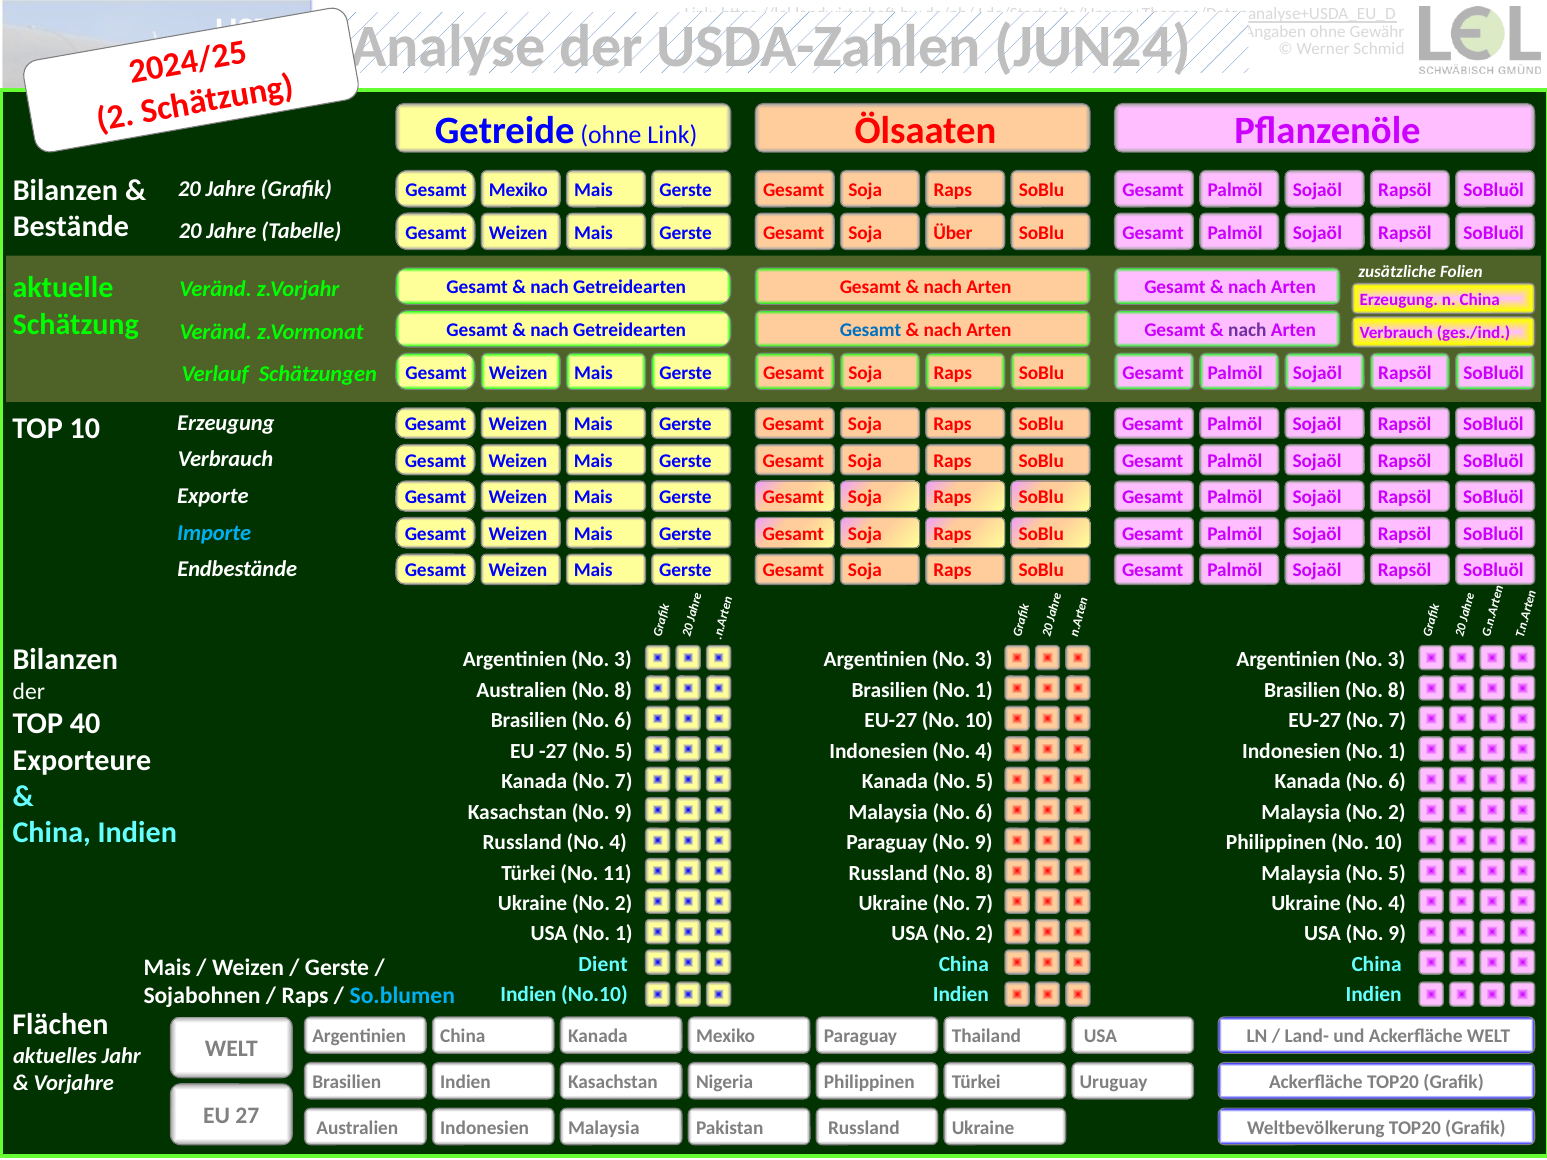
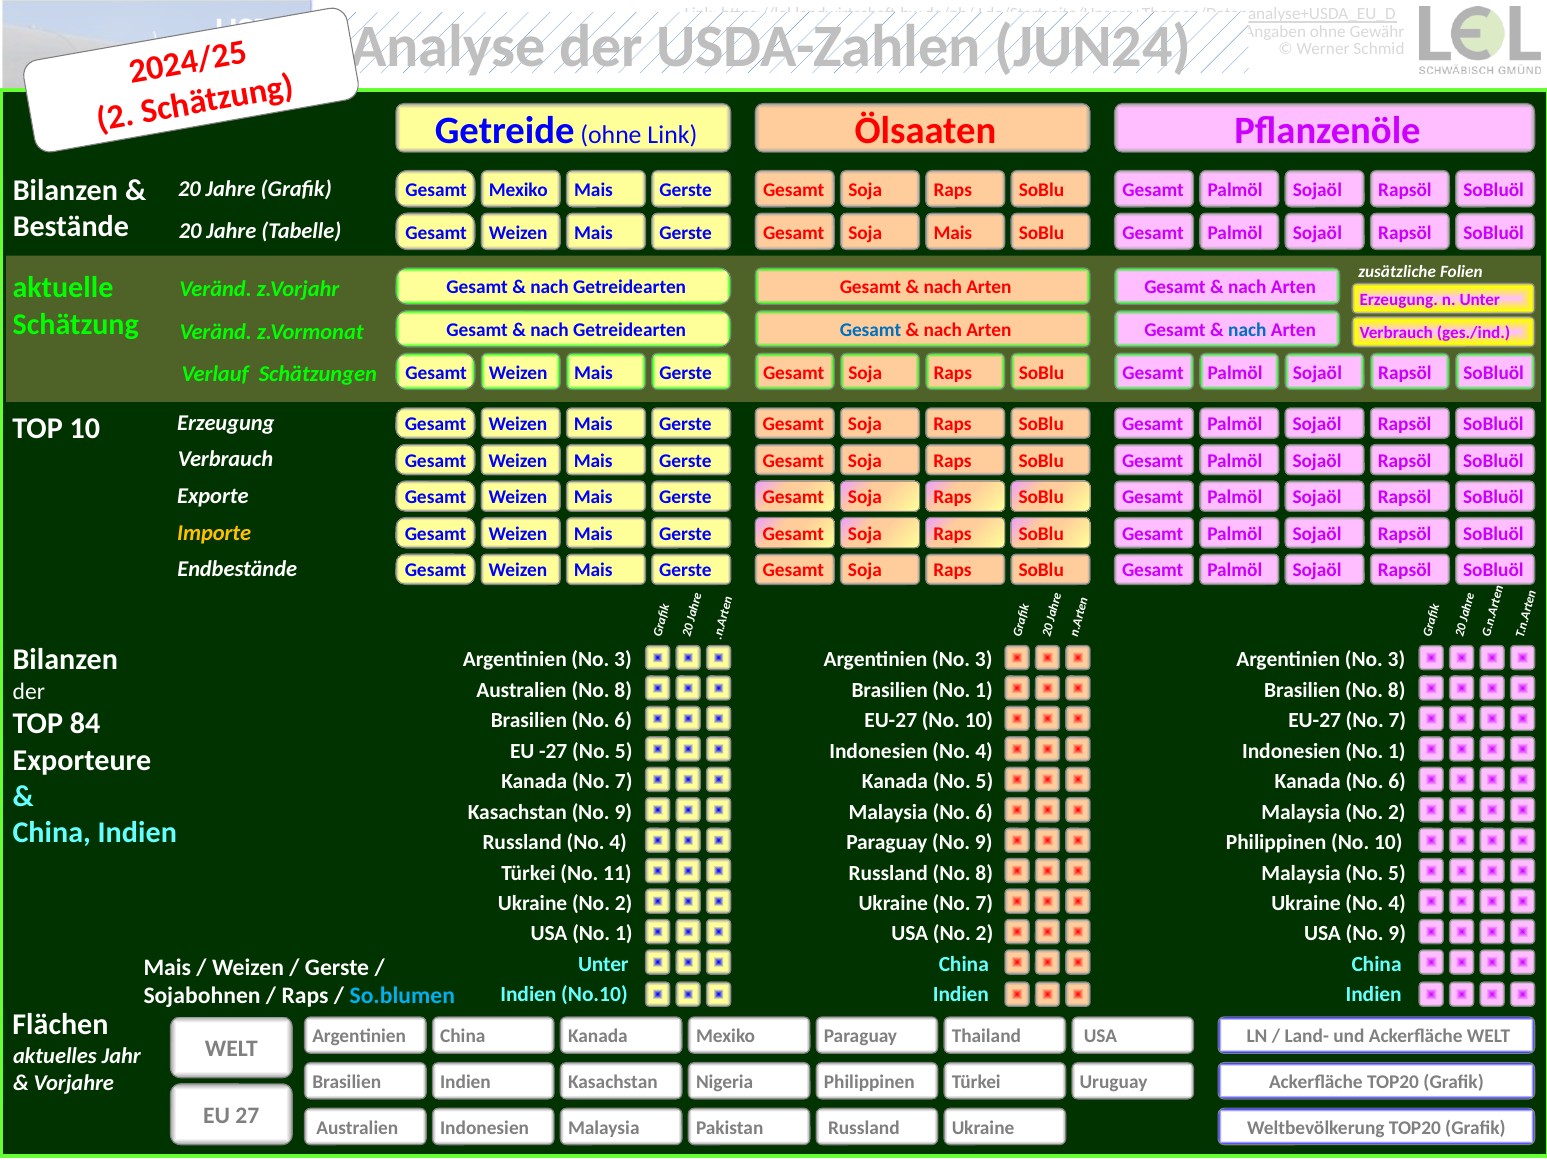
Über at (953, 233): Über -> Mais
Erzeugung n China: China -> Unter
nach at (1247, 330) colour: purple -> blue
Importe colour: light blue -> yellow
40: 40 -> 84
Dient at (603, 964): Dient -> Unter
